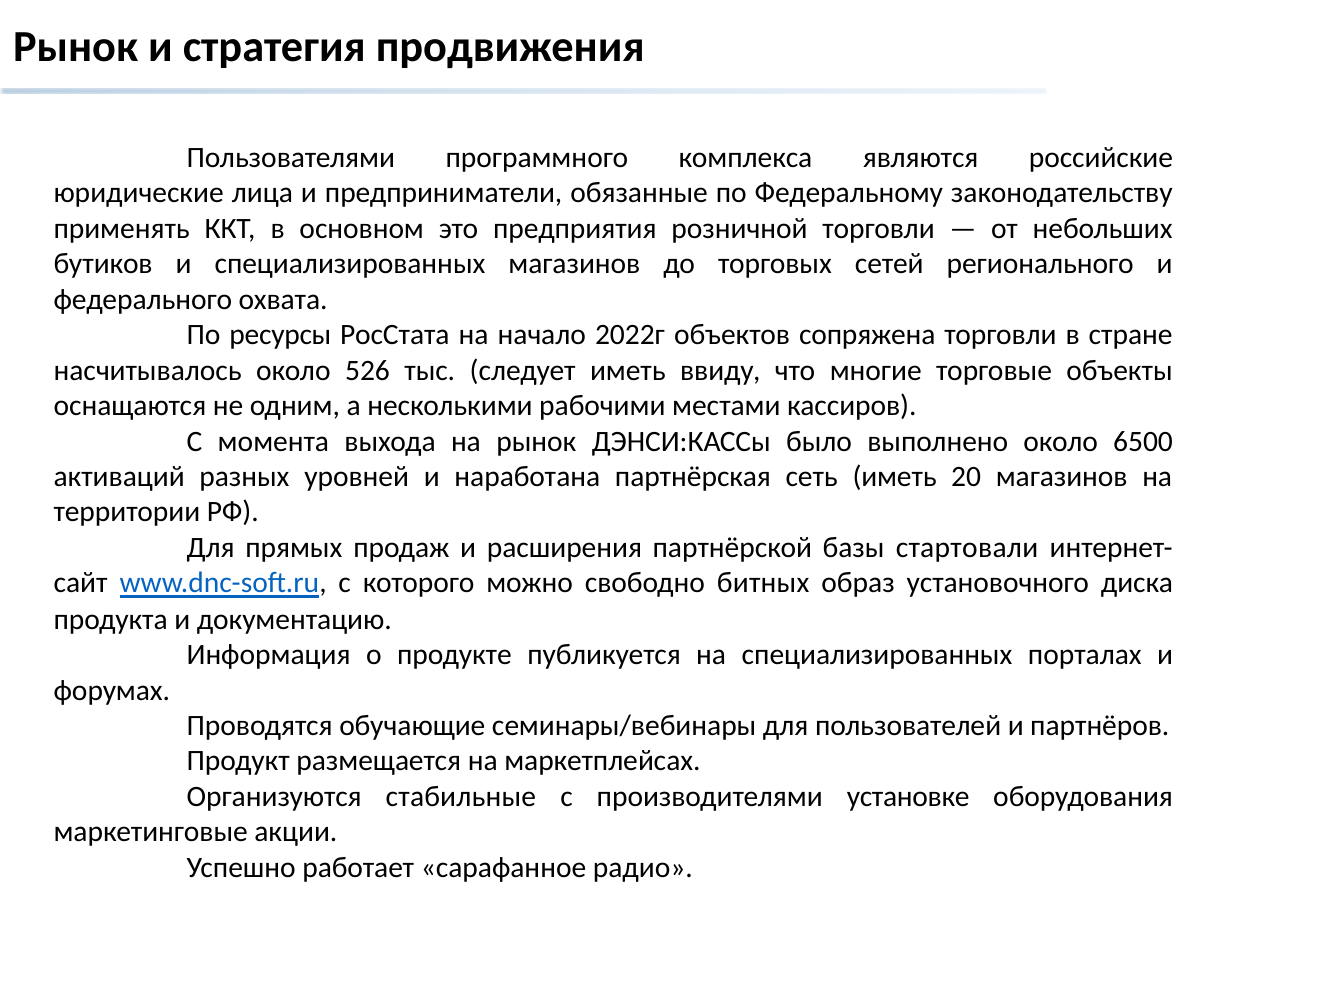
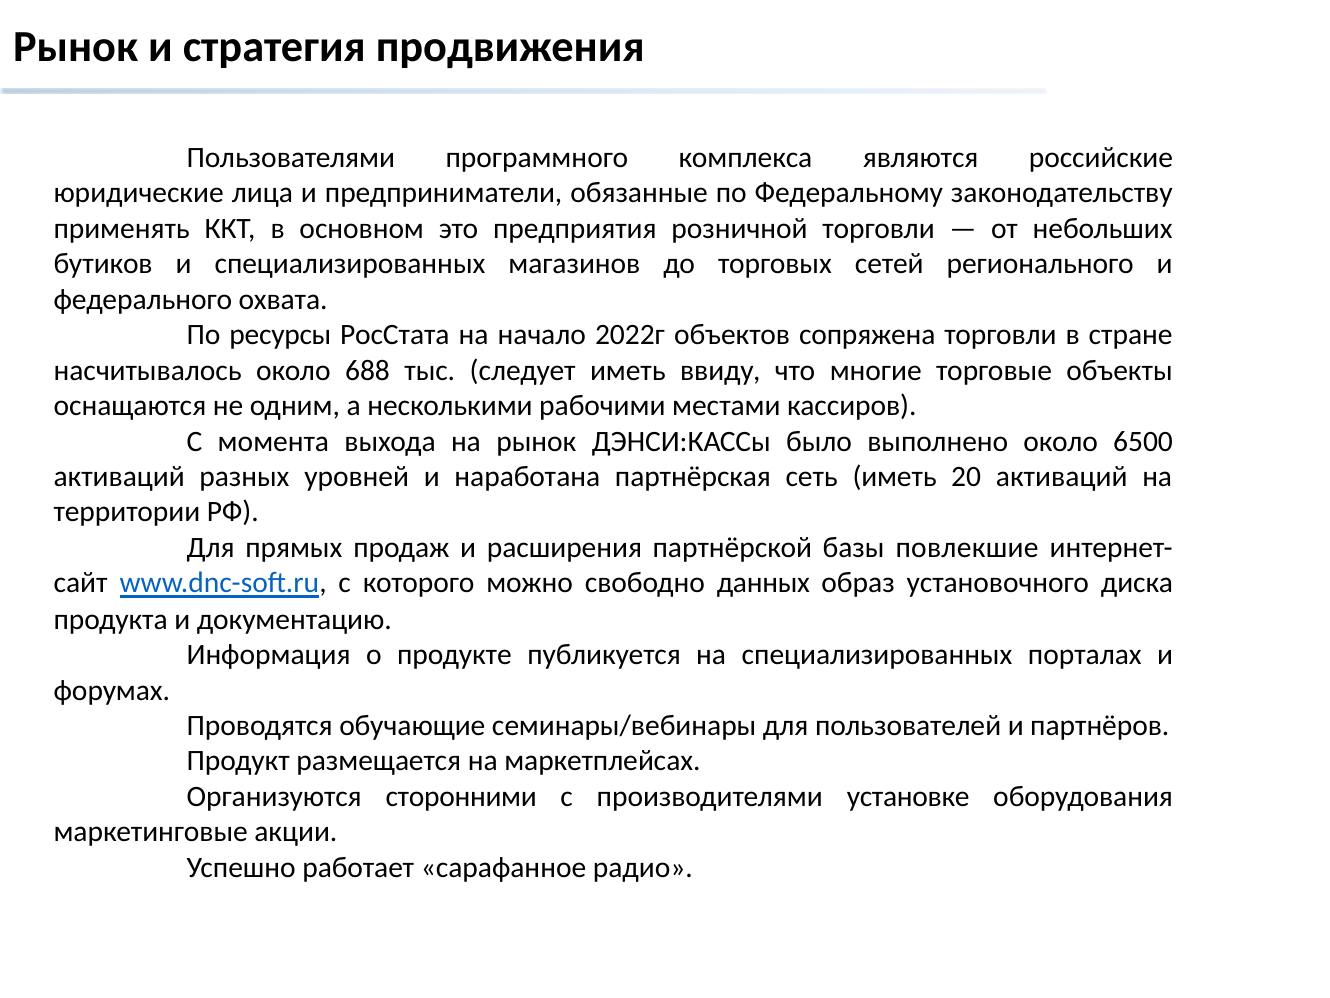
526: 526 -> 688
20 магазинов: магазинов -> активаций
стартовали: стартовали -> повлекшие
битных: битных -> данных
стабильные: стабильные -> сторонними
